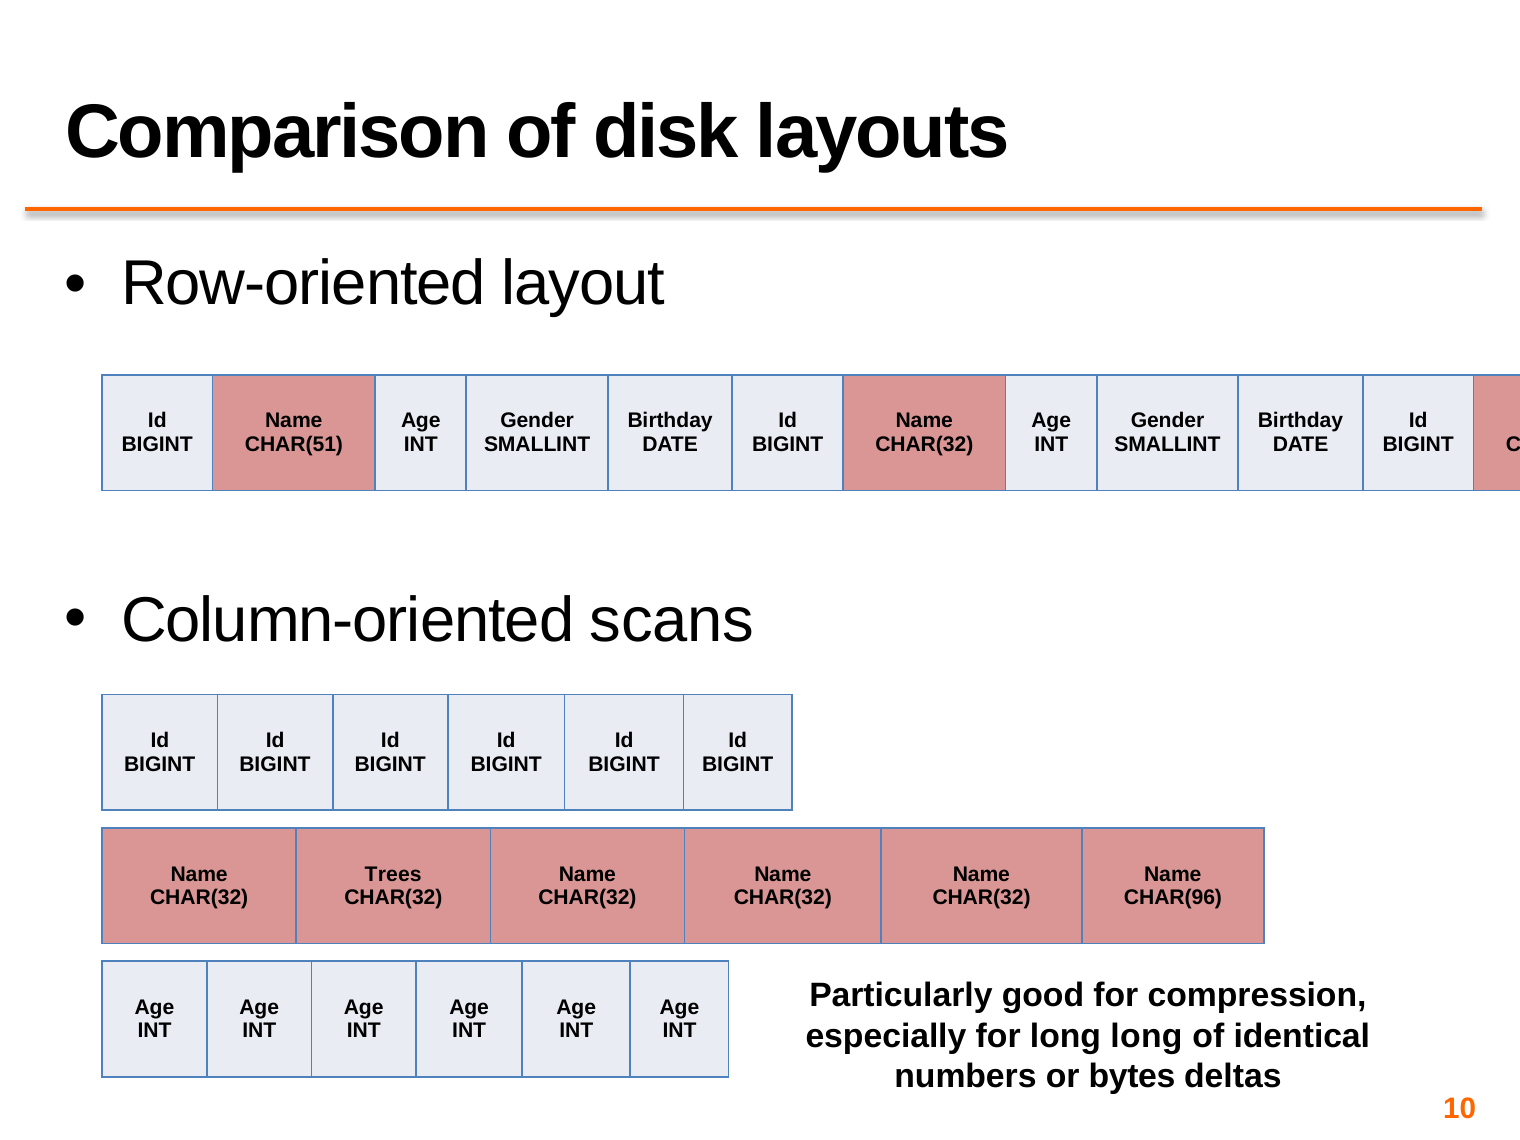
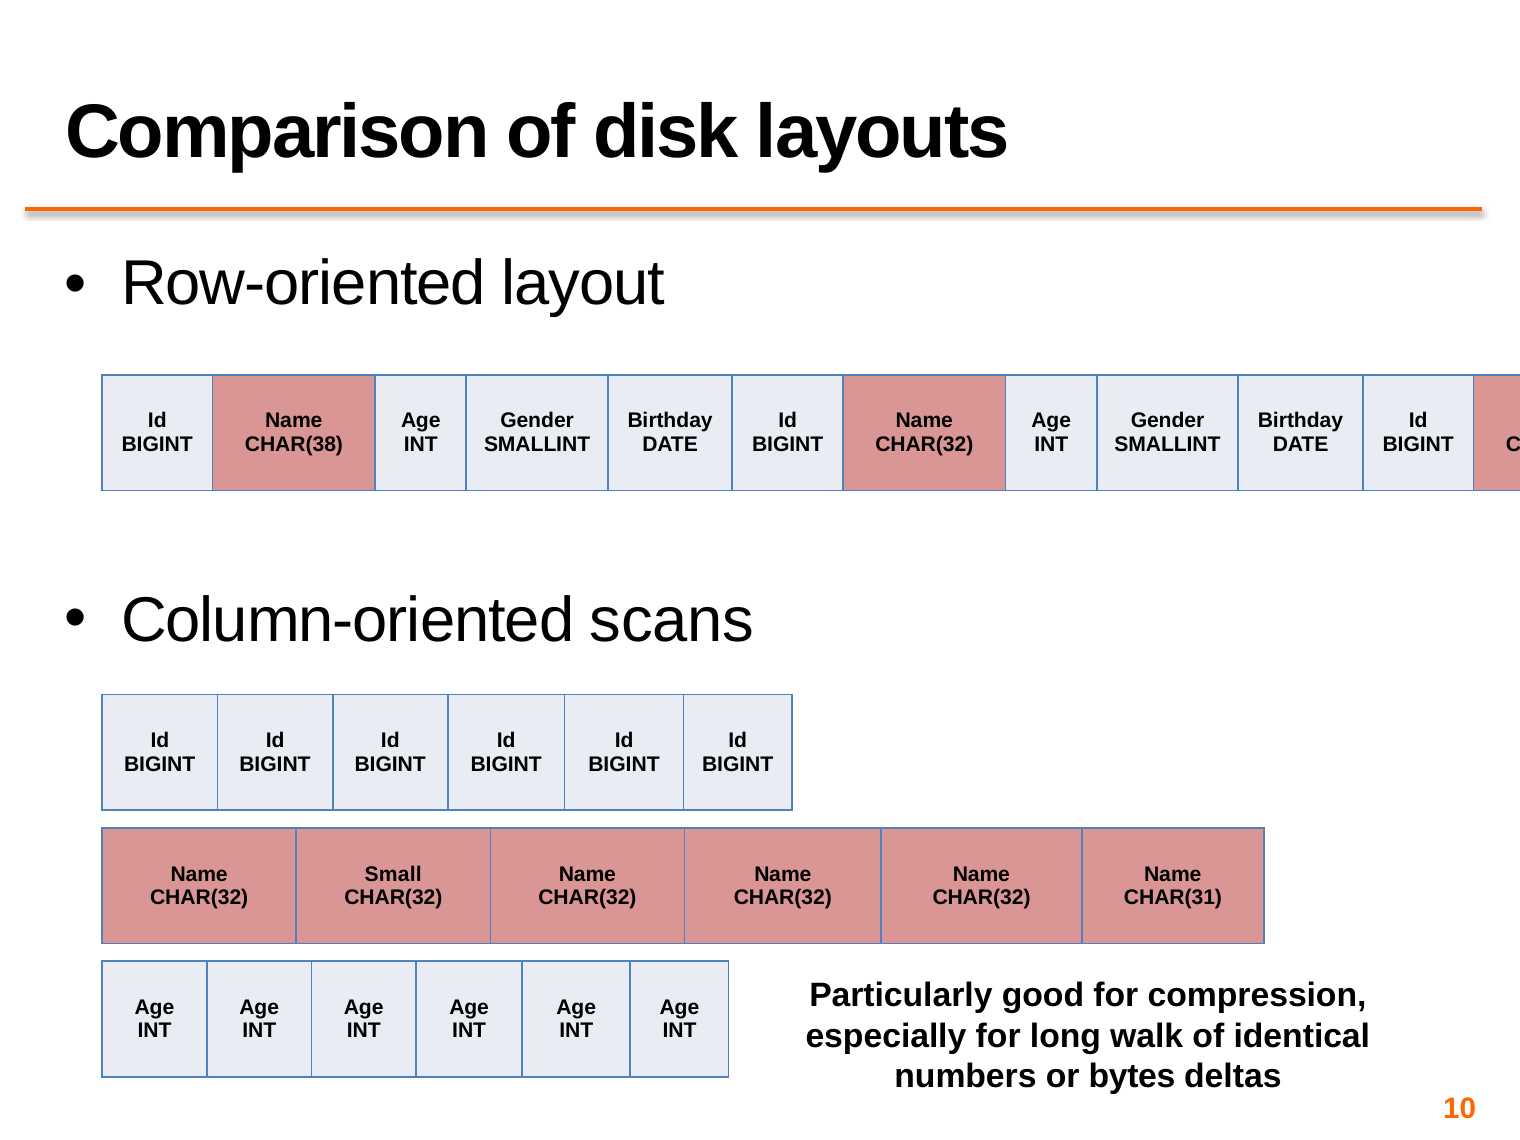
CHAR(51: CHAR(51 -> CHAR(38
Trees: Trees -> Small
CHAR(96: CHAR(96 -> CHAR(31
long long: long -> walk
